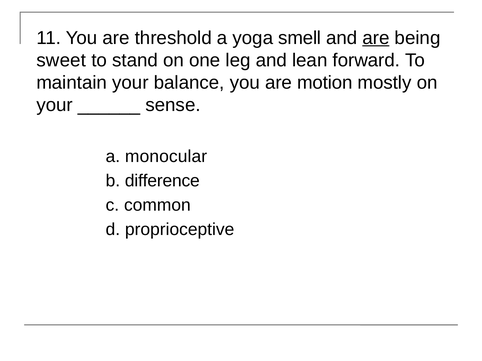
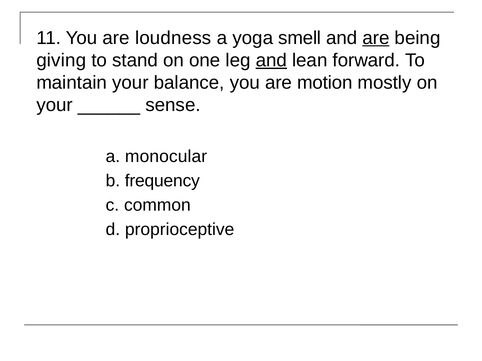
threshold: threshold -> loudness
sweet: sweet -> giving
and at (271, 60) underline: none -> present
difference: difference -> frequency
